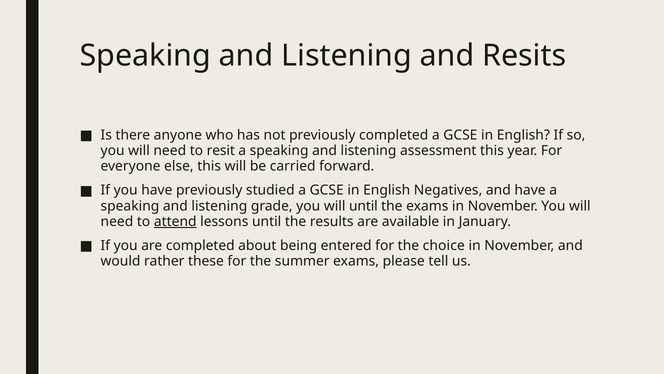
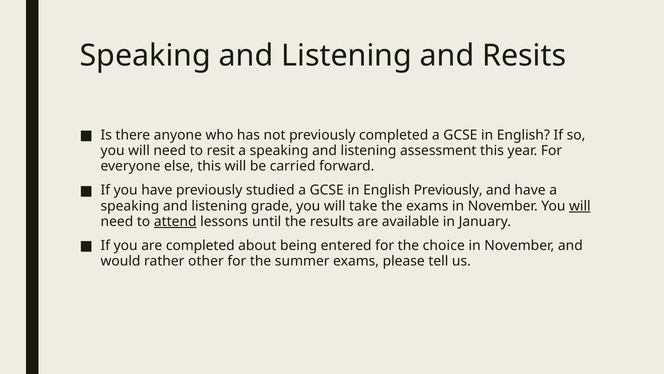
English Negatives: Negatives -> Previously
will until: until -> take
will at (580, 206) underline: none -> present
these: these -> other
